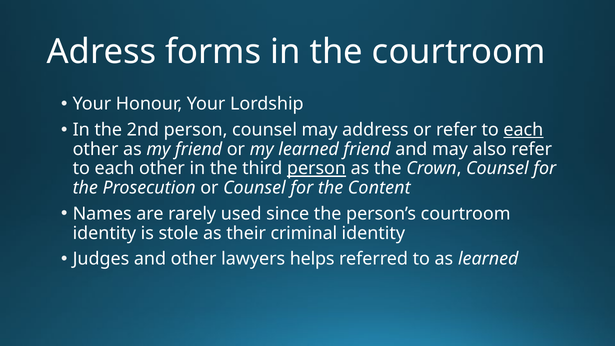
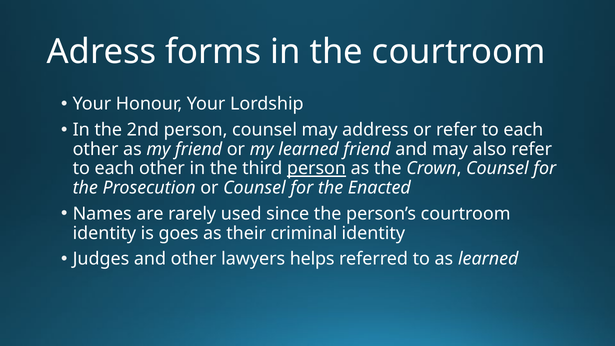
each at (523, 130) underline: present -> none
Content: Content -> Enacted
stole: stole -> goes
